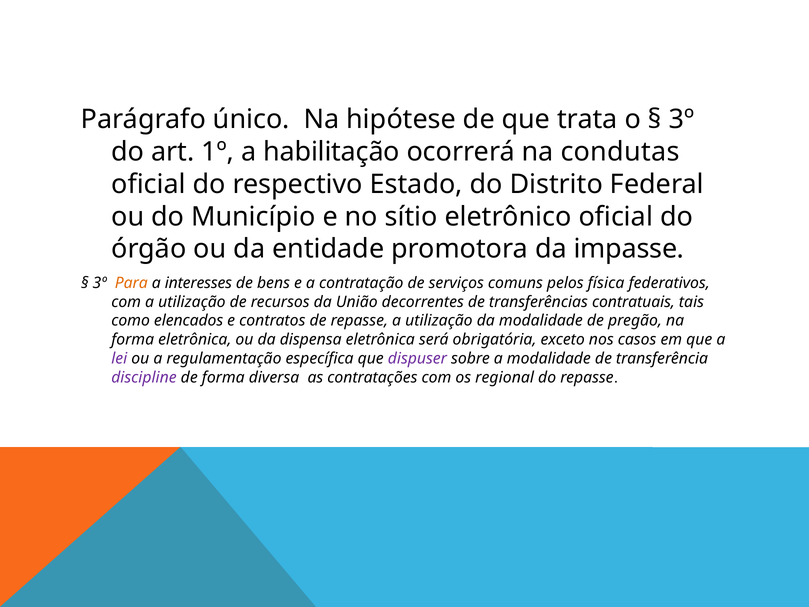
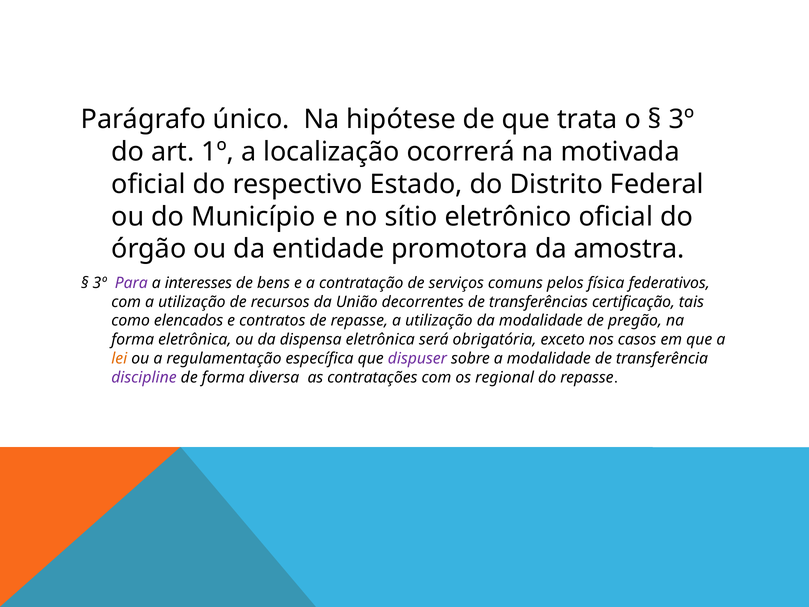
habilitação: habilitação -> localização
condutas: condutas -> motivada
impasse: impasse -> amostra
Para colour: orange -> purple
contratuais: contratuais -> certificação
lei colour: purple -> orange
